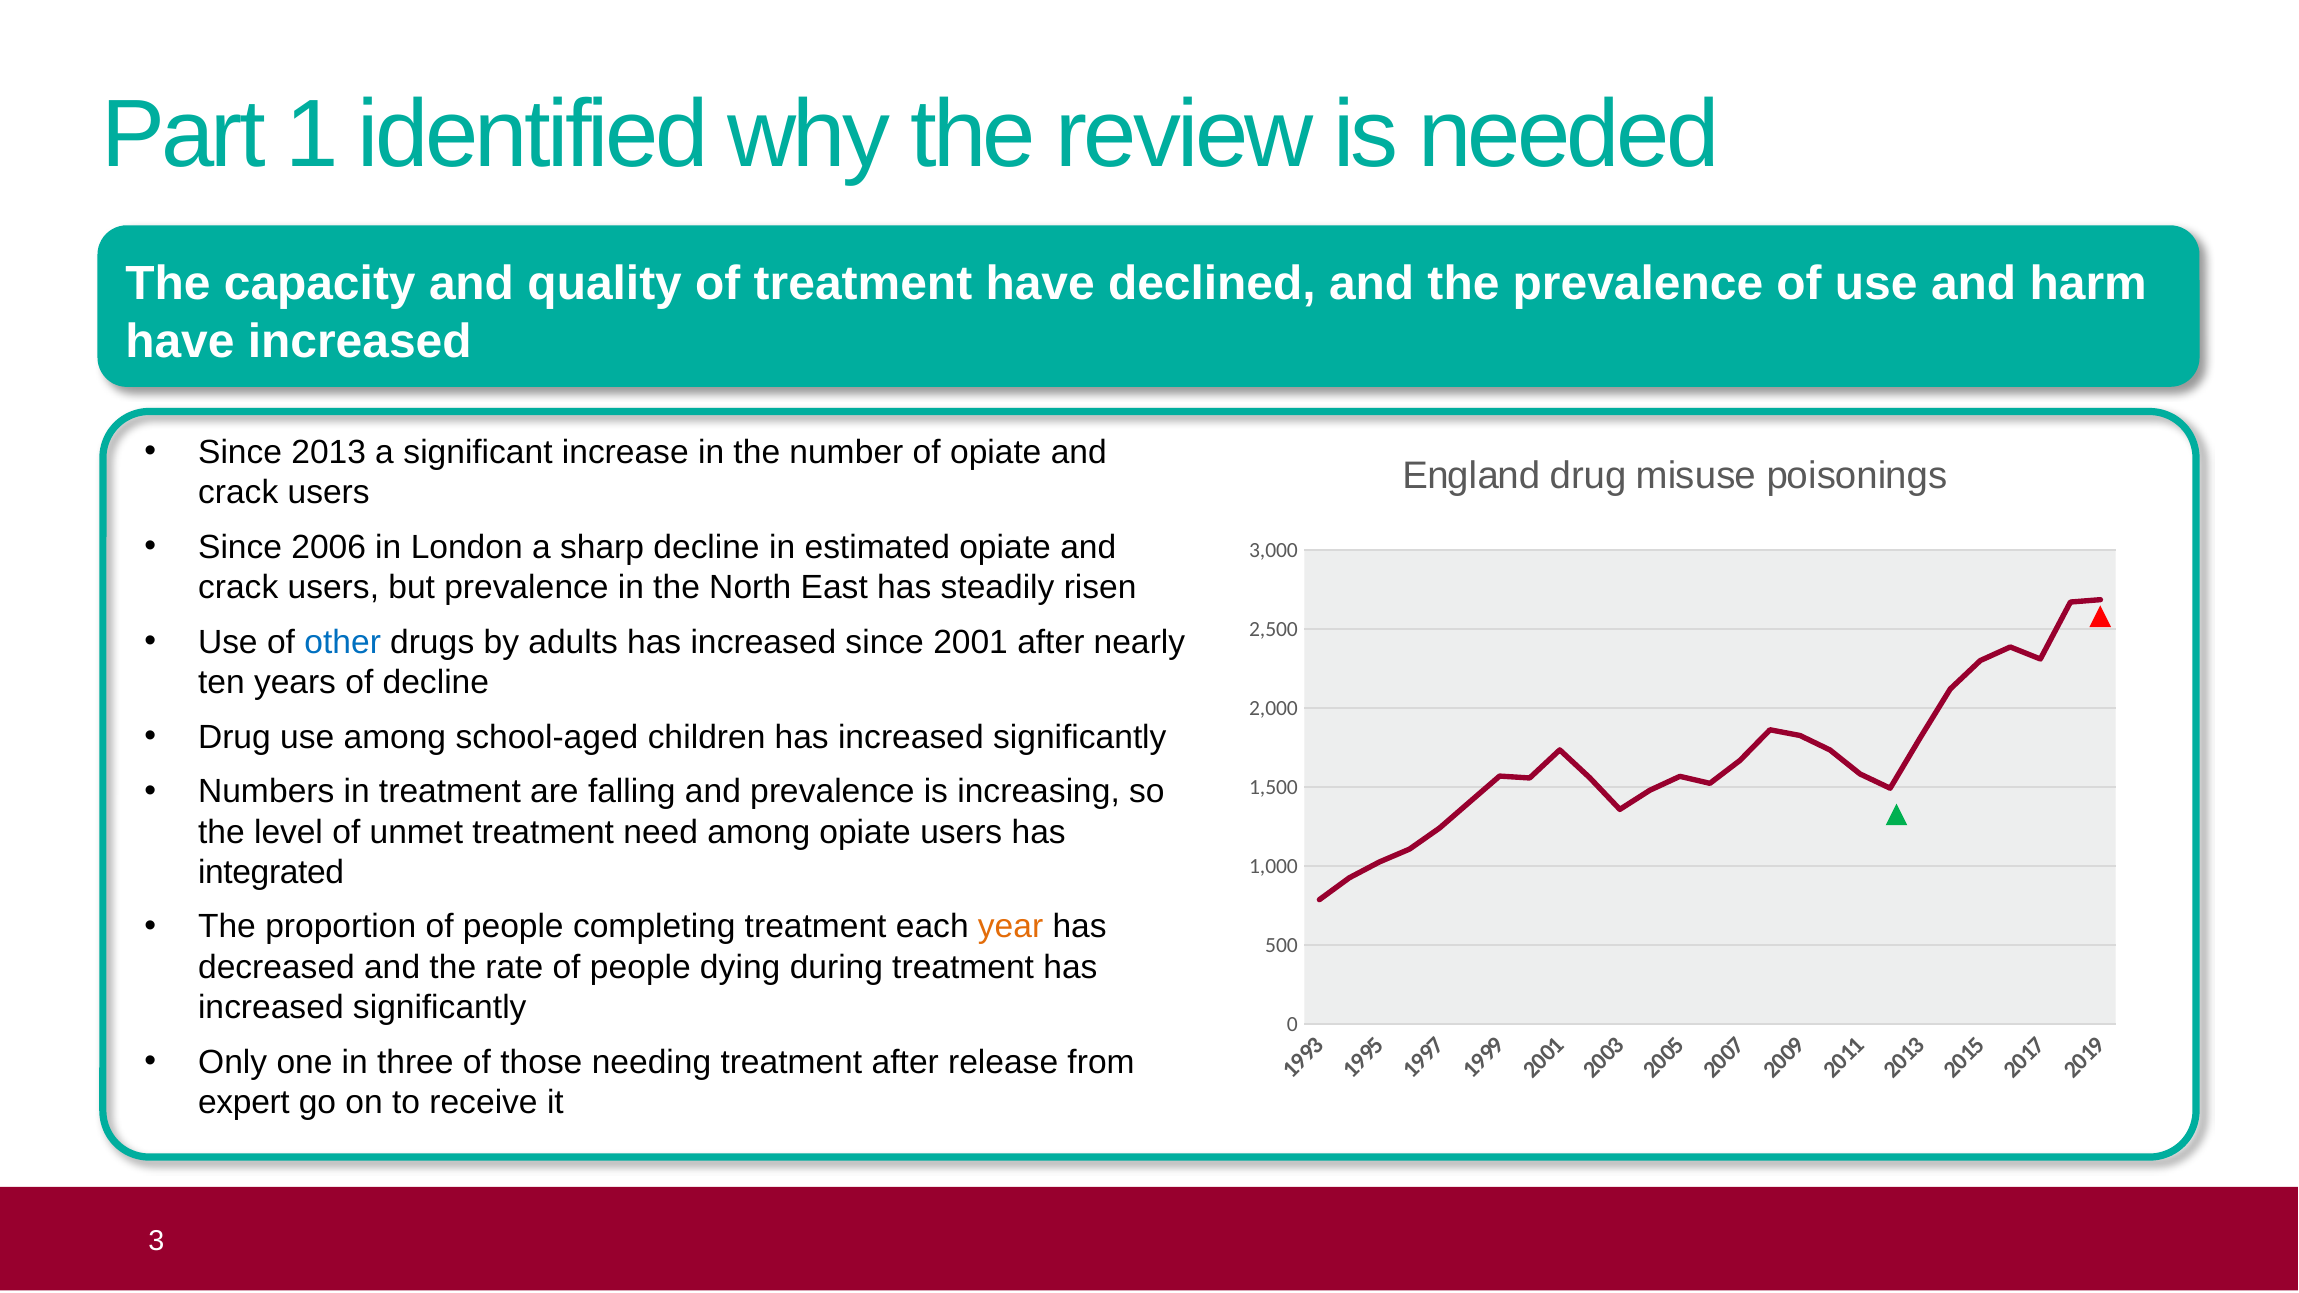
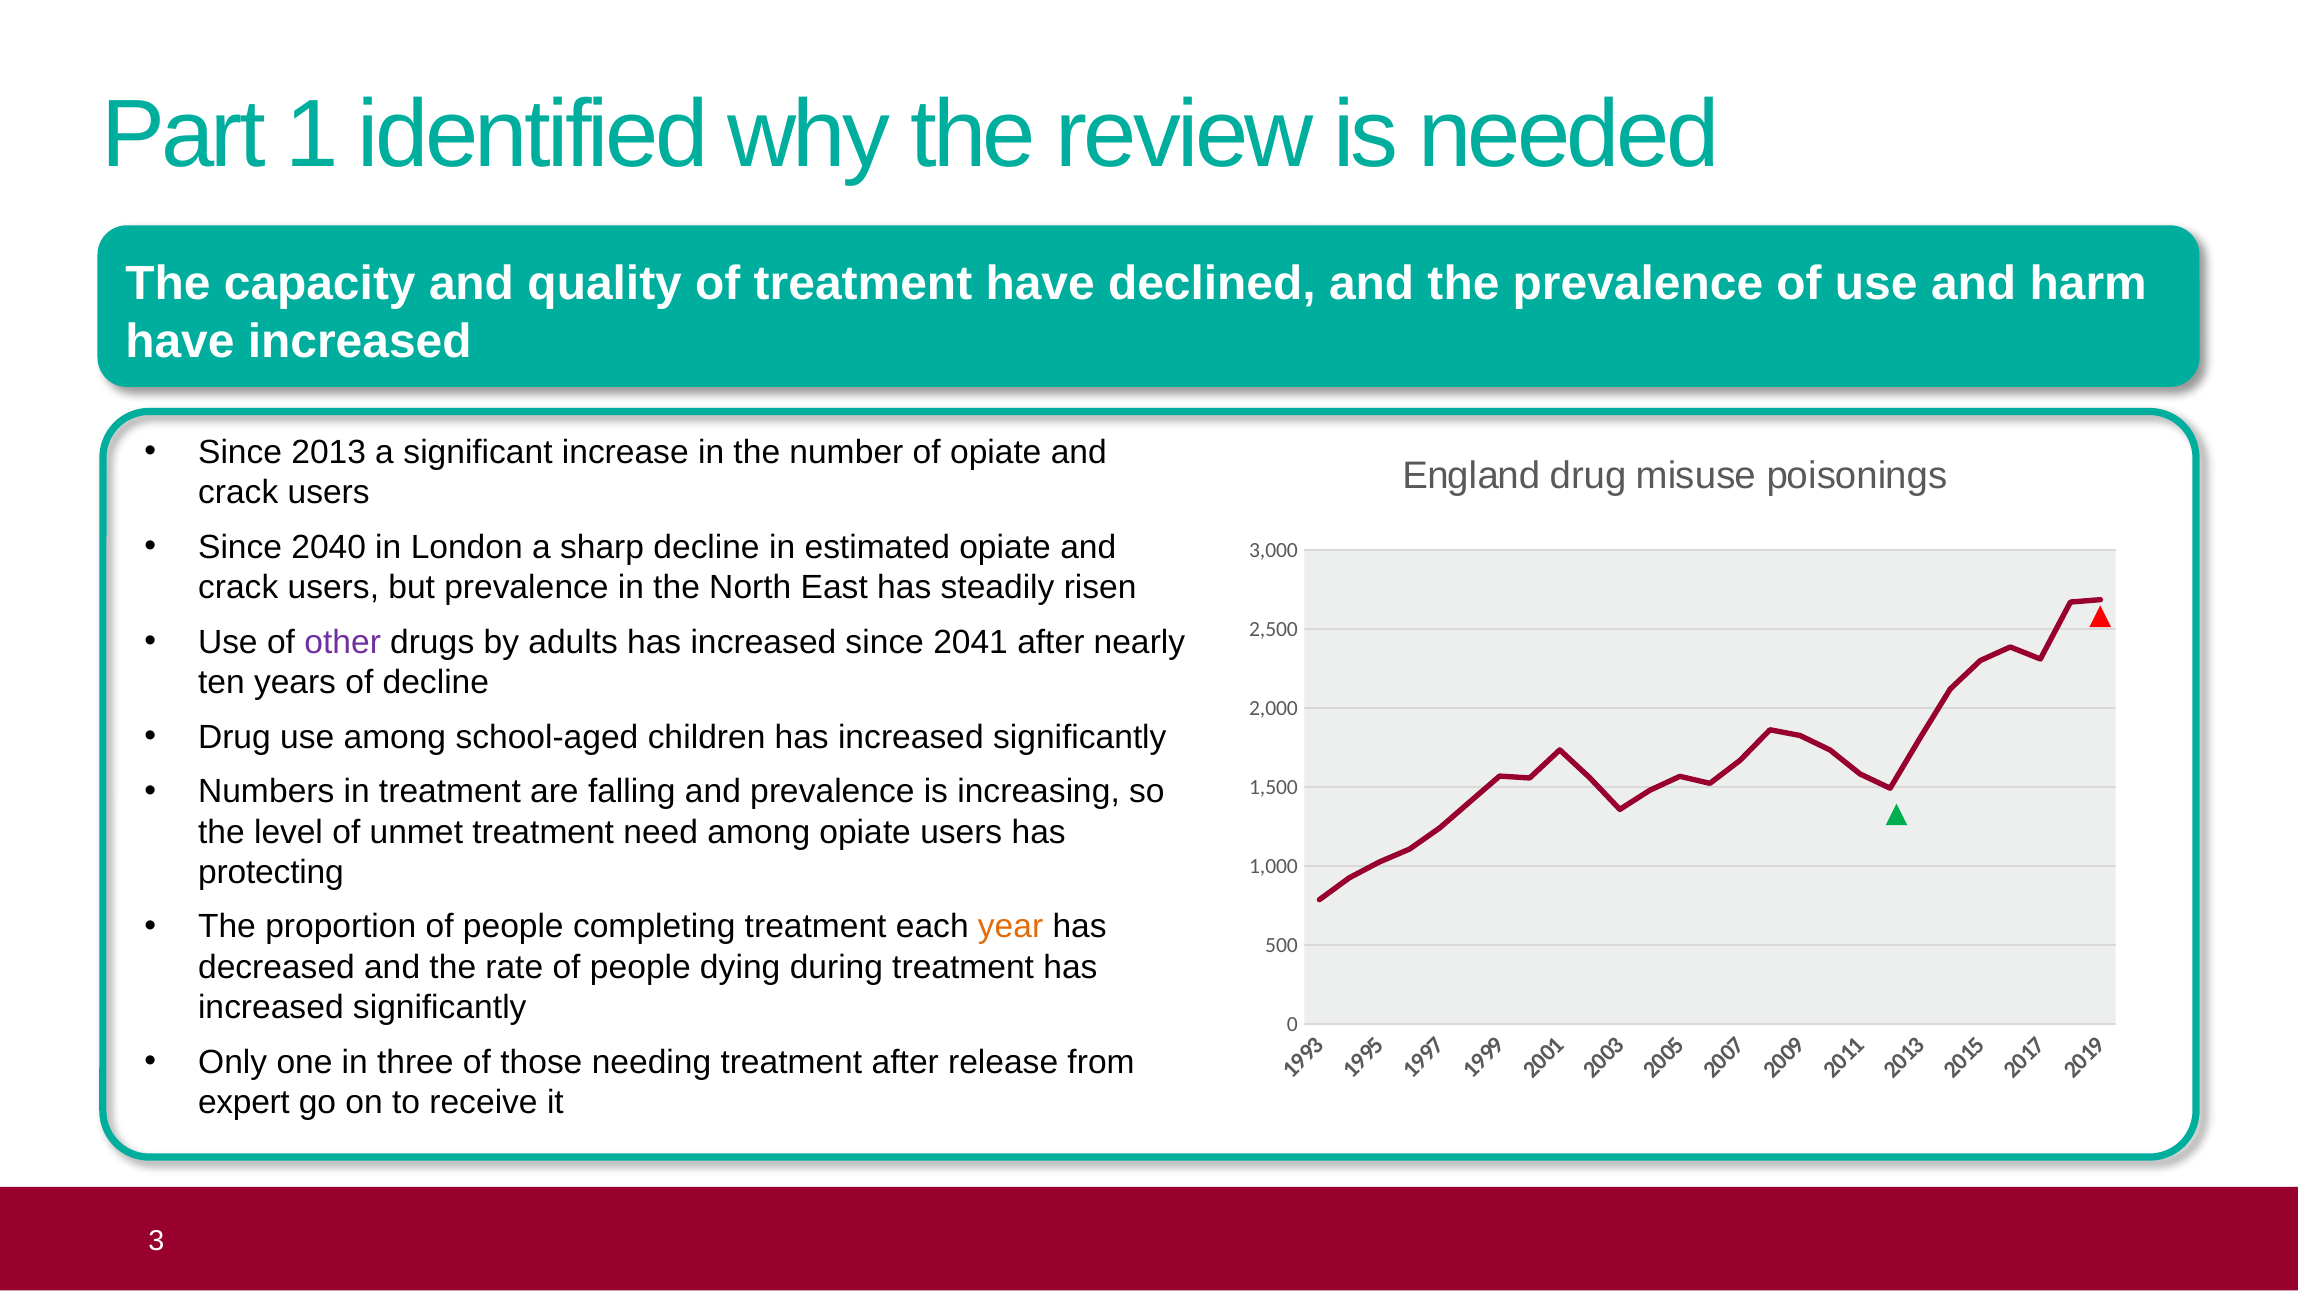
2006: 2006 -> 2040
other colour: blue -> purple
2001: 2001 -> 2041
integrated: integrated -> protecting
